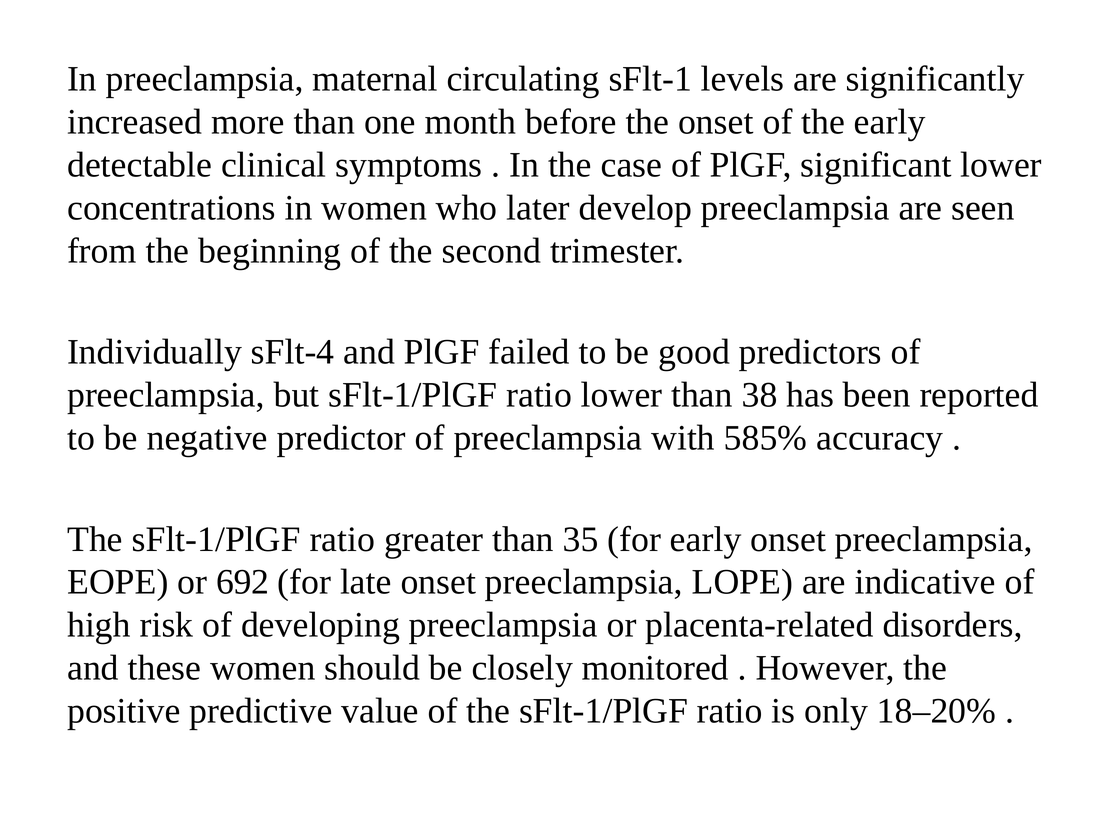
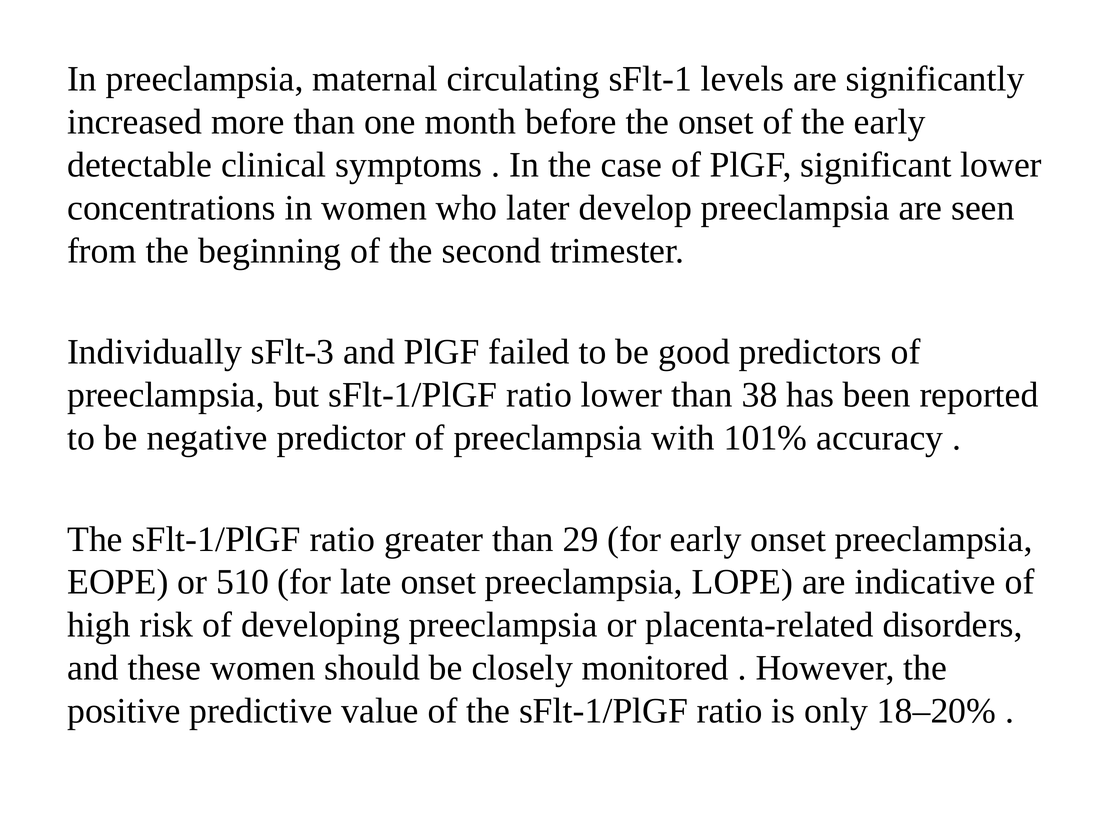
sFlt-4: sFlt-4 -> sFlt-3
585%: 585% -> 101%
35: 35 -> 29
692: 692 -> 510
